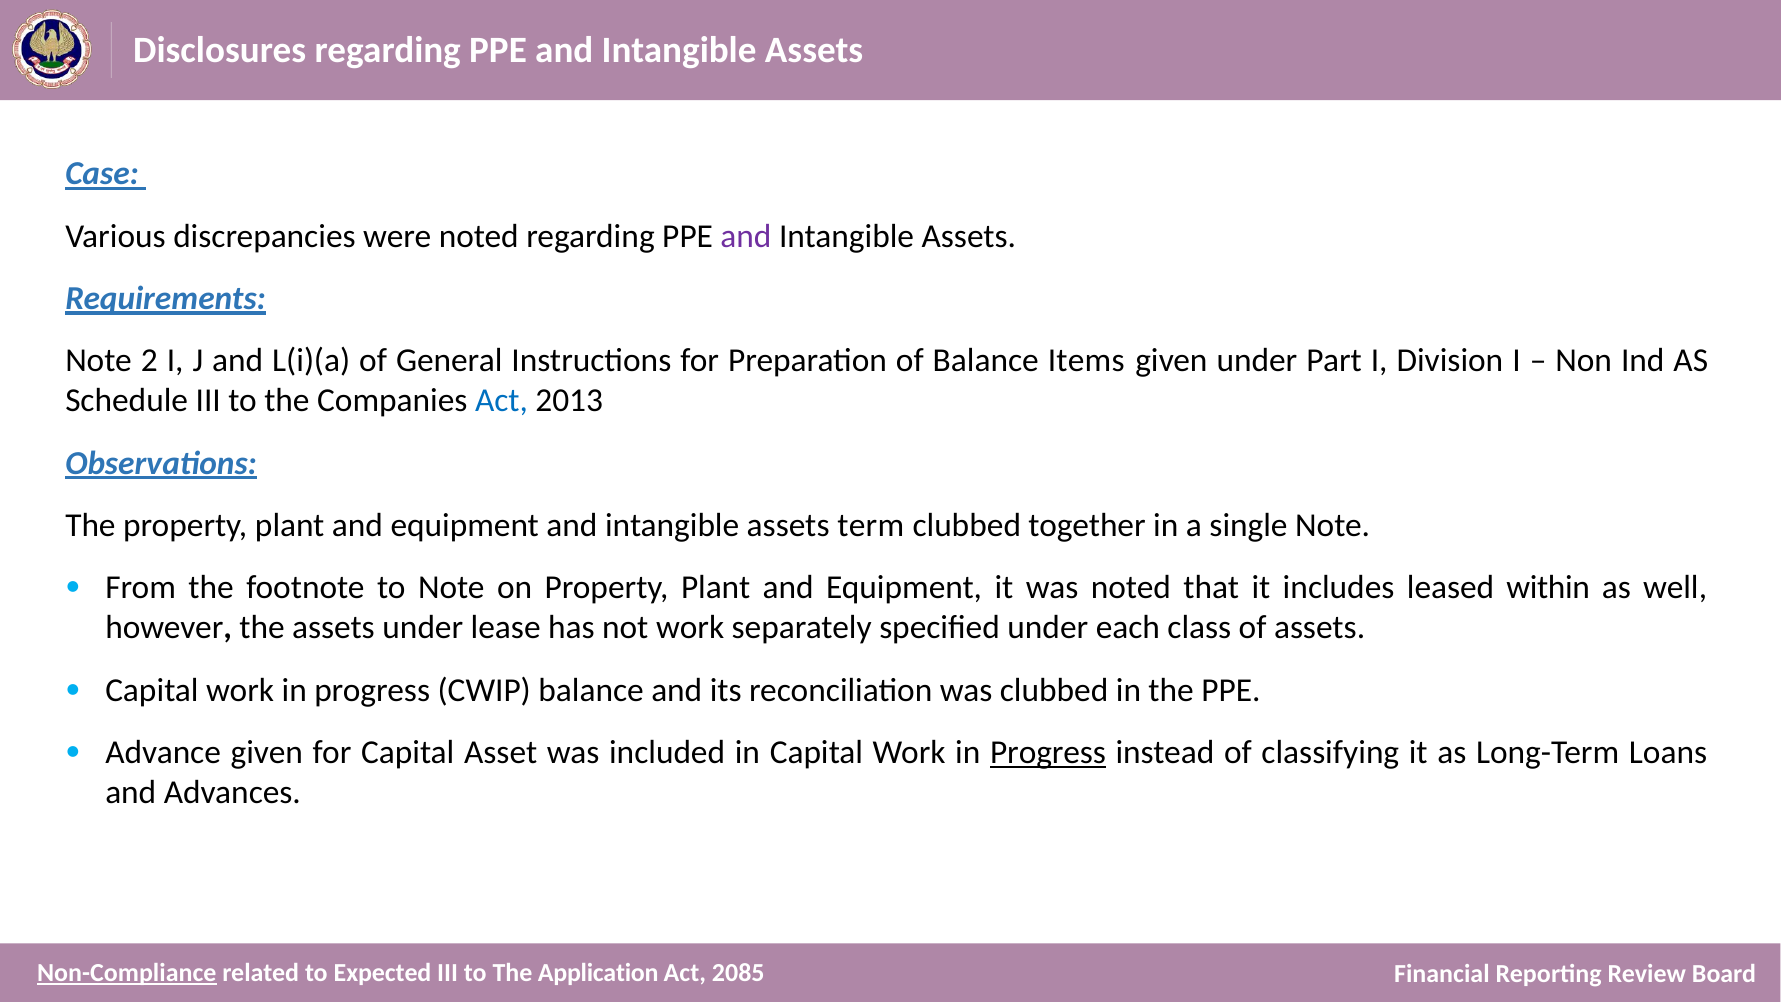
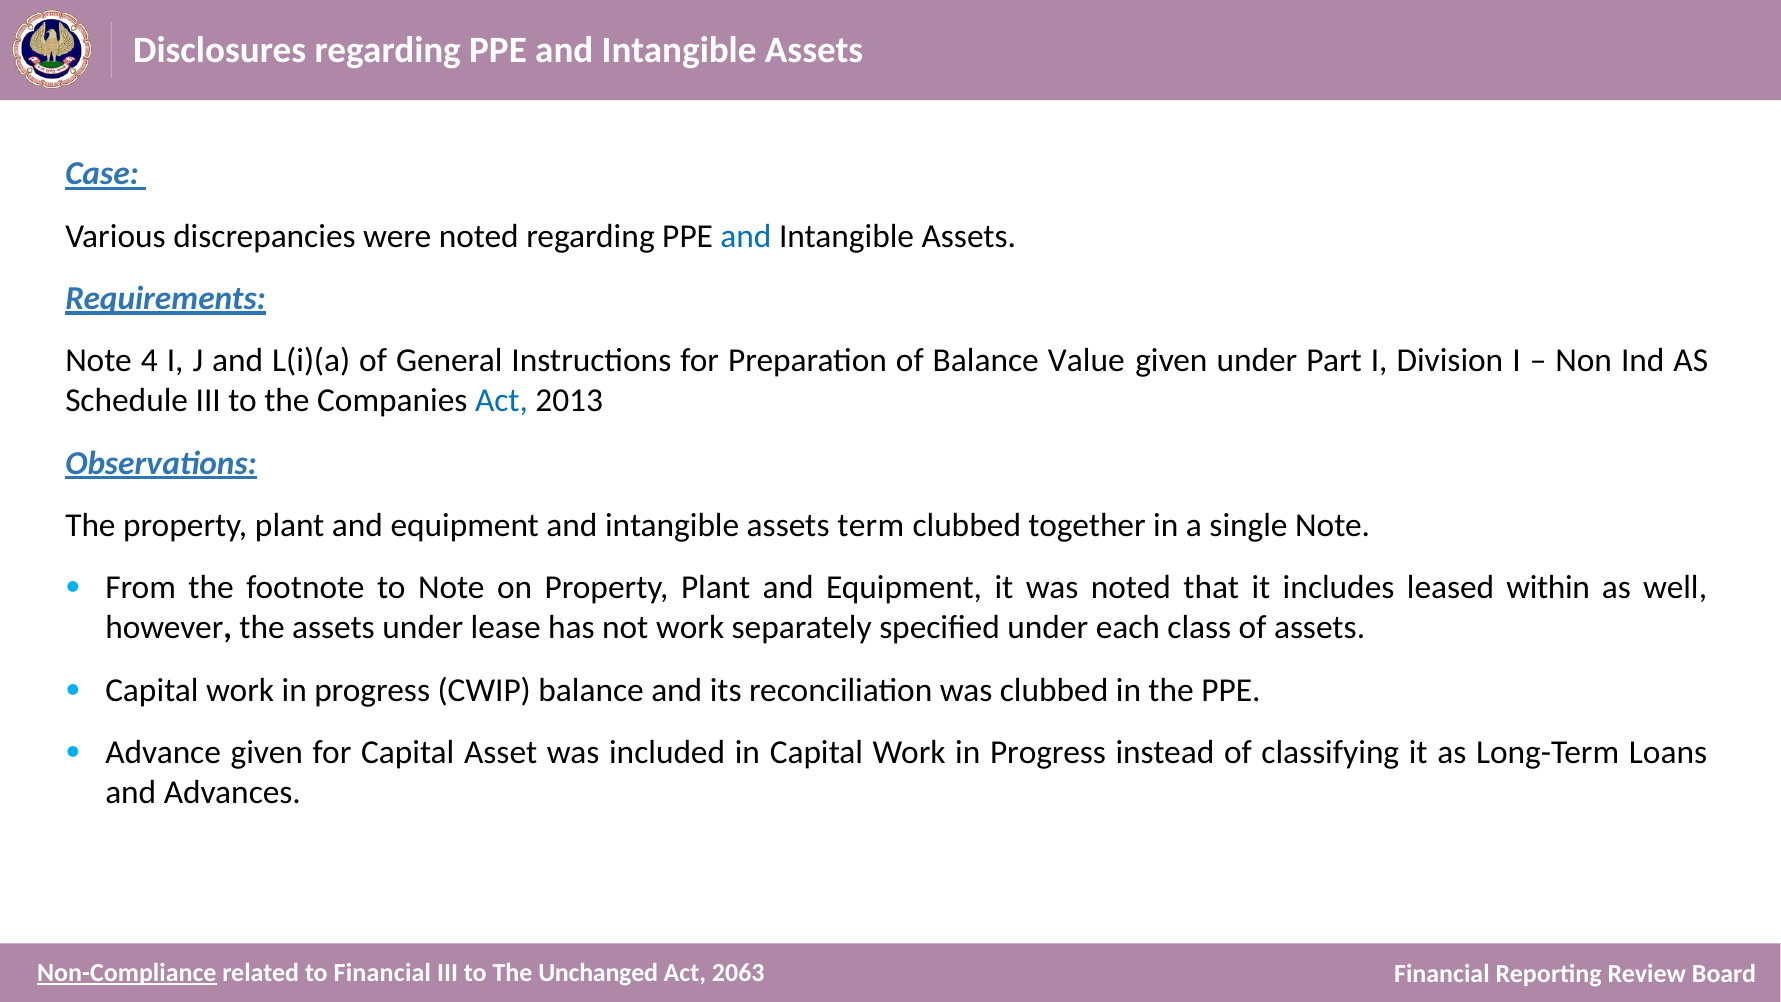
and at (746, 236) colour: purple -> blue
2: 2 -> 4
Items: Items -> Value
Progress at (1048, 752) underline: present -> none
to Expected: Expected -> Financial
Application: Application -> Unchanged
2085: 2085 -> 2063
